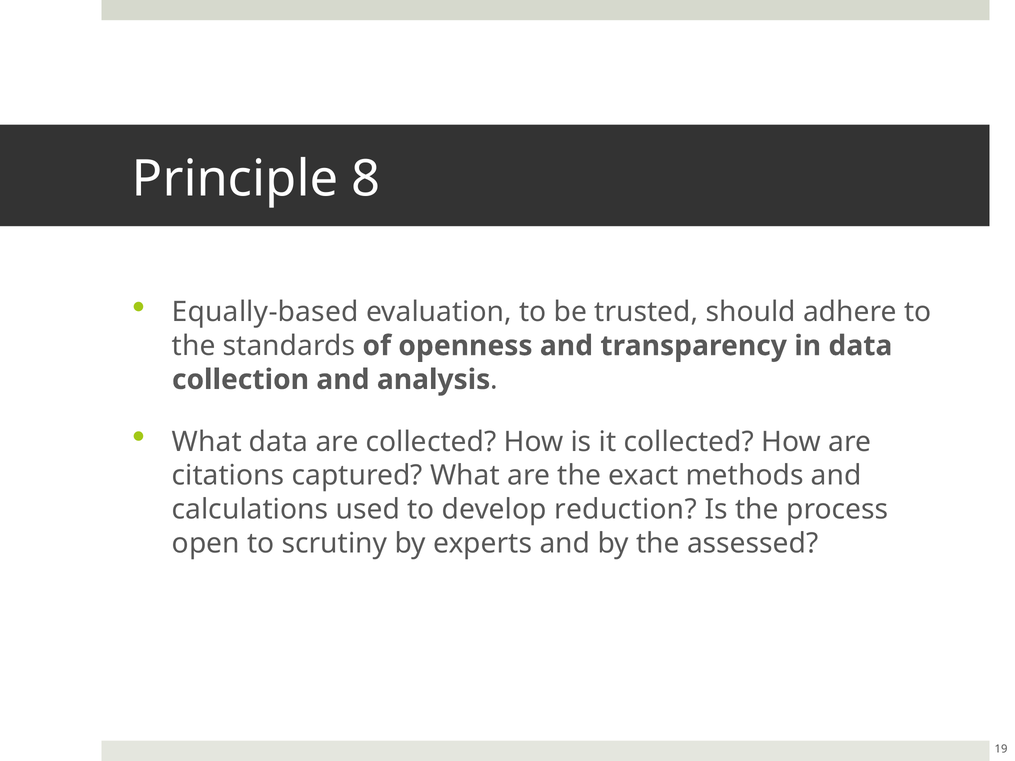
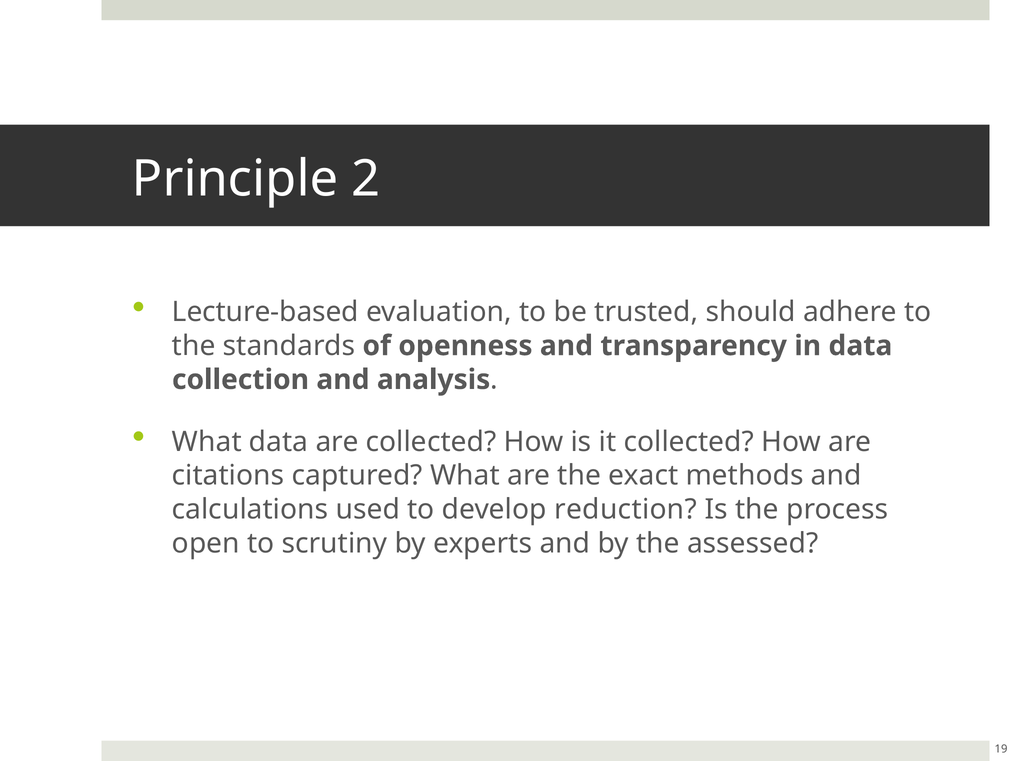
8: 8 -> 2
Equally-based: Equally-based -> Lecture-based
